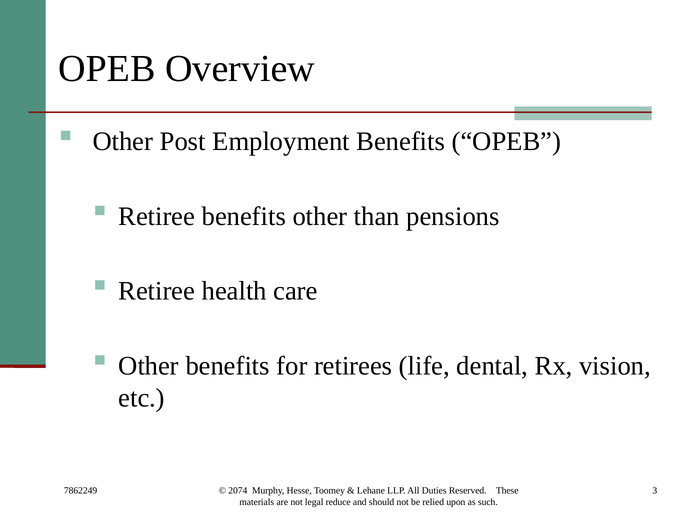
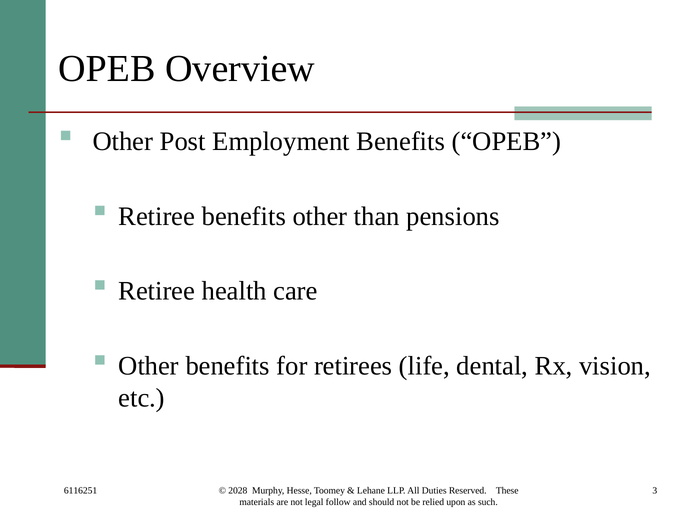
7862249: 7862249 -> 6116251
2074: 2074 -> 2028
reduce: reduce -> follow
